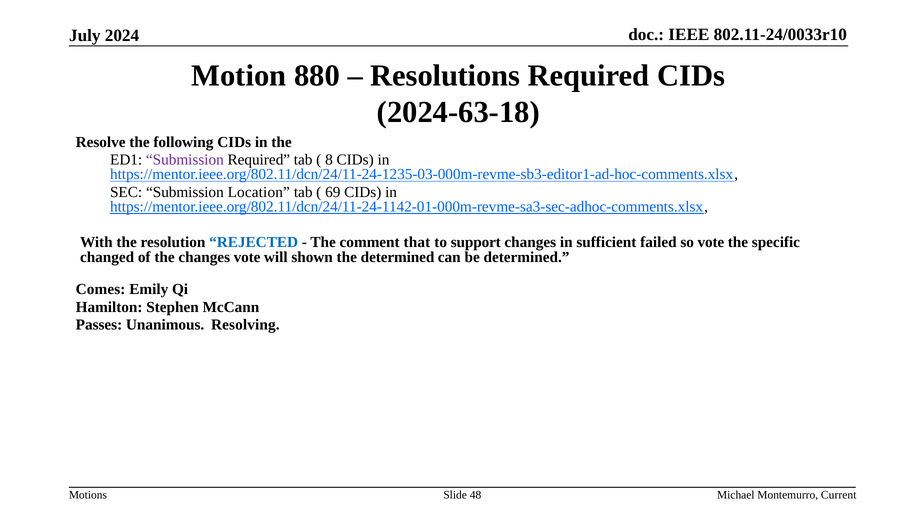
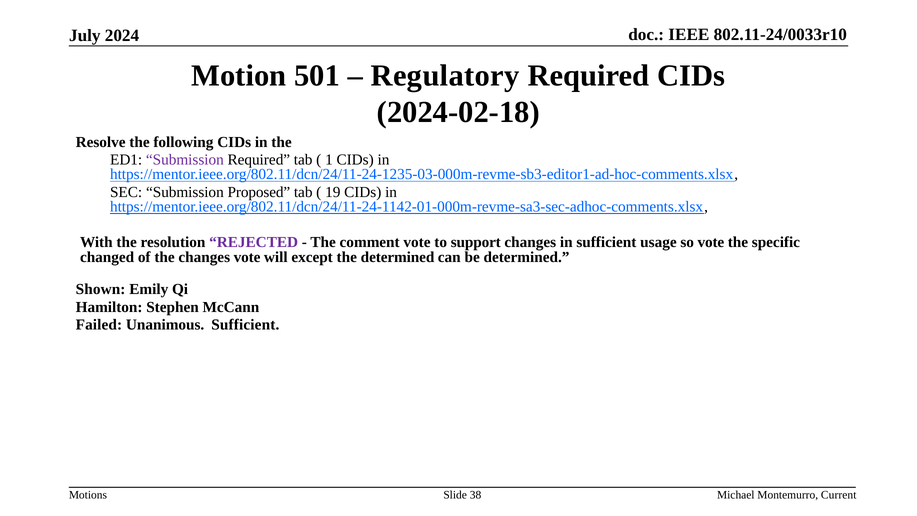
880: 880 -> 501
Resolutions: Resolutions -> Regulatory
2024-63-18: 2024-63-18 -> 2024-02-18
8: 8 -> 1
Location: Location -> Proposed
69: 69 -> 19
REJECTED colour: blue -> purple
comment that: that -> vote
failed: failed -> usage
shown: shown -> except
Comes: Comes -> Shown
Passes: Passes -> Failed
Unanimous Resolving: Resolving -> Sufficient
48: 48 -> 38
